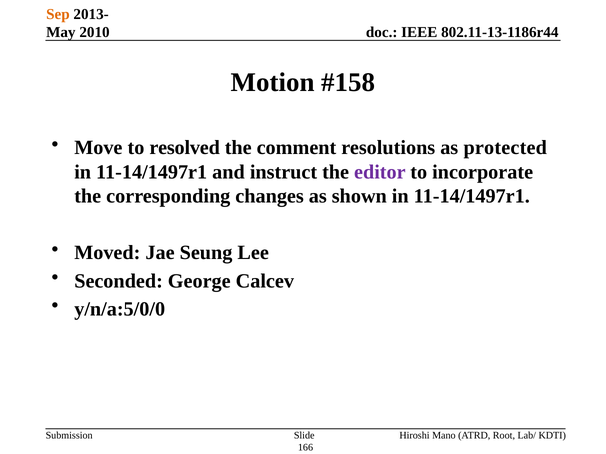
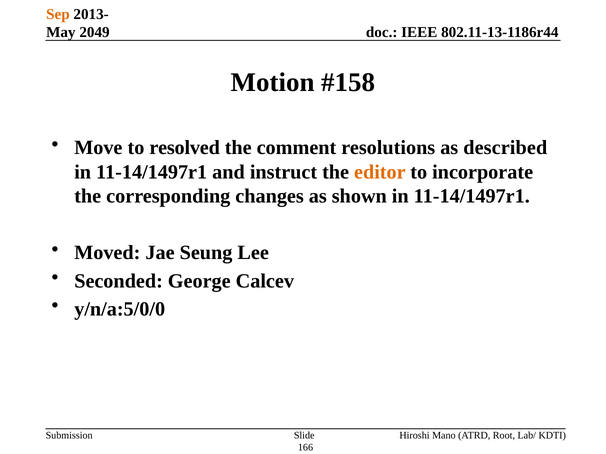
2010: 2010 -> 2049
protected: protected -> described
editor colour: purple -> orange
